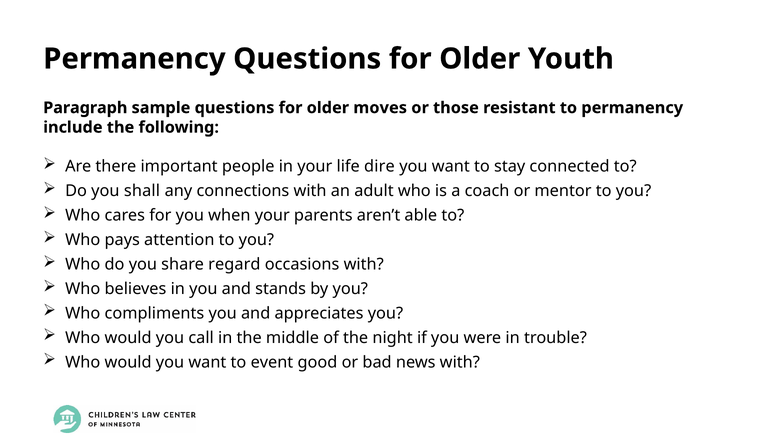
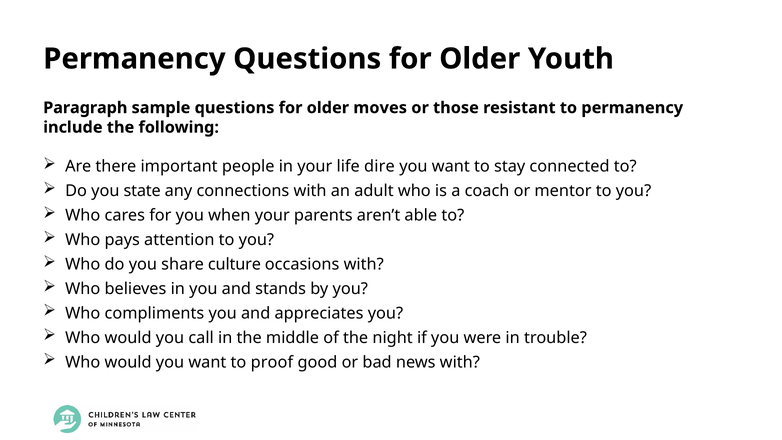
shall: shall -> state
regard: regard -> culture
event: event -> proof
